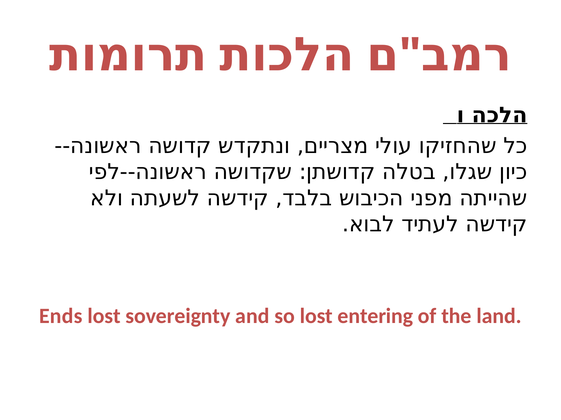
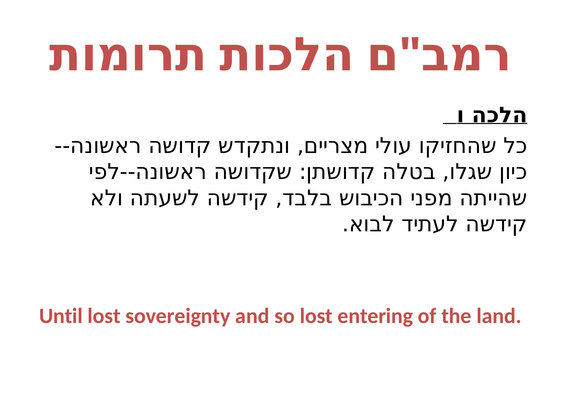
Ends: Ends -> Until
